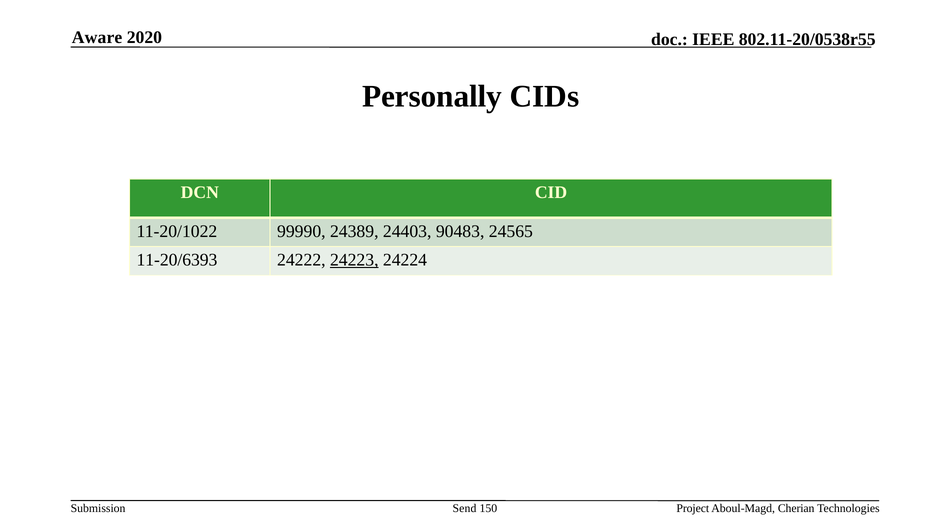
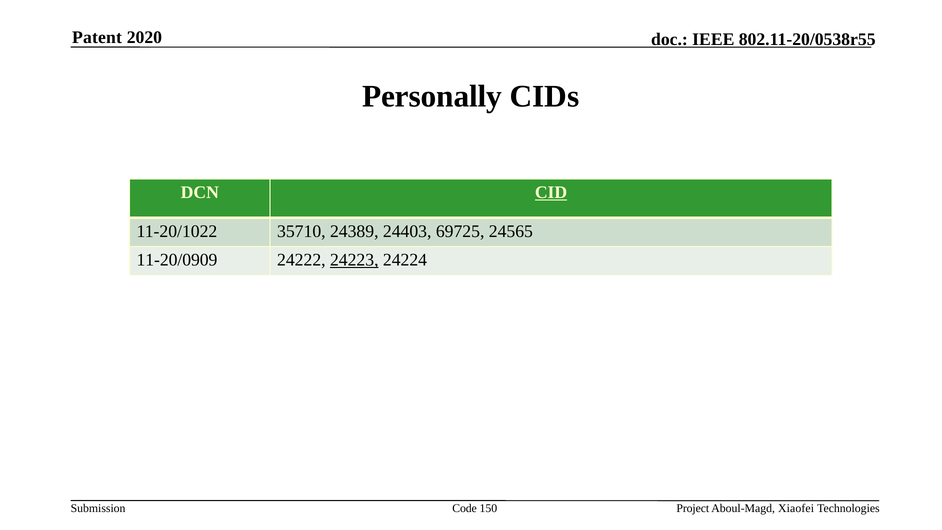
Aware: Aware -> Patent
CID underline: none -> present
99990: 99990 -> 35710
90483: 90483 -> 69725
11-20/6393: 11-20/6393 -> 11-20/0909
Send: Send -> Code
Cherian: Cherian -> Xiaofei
